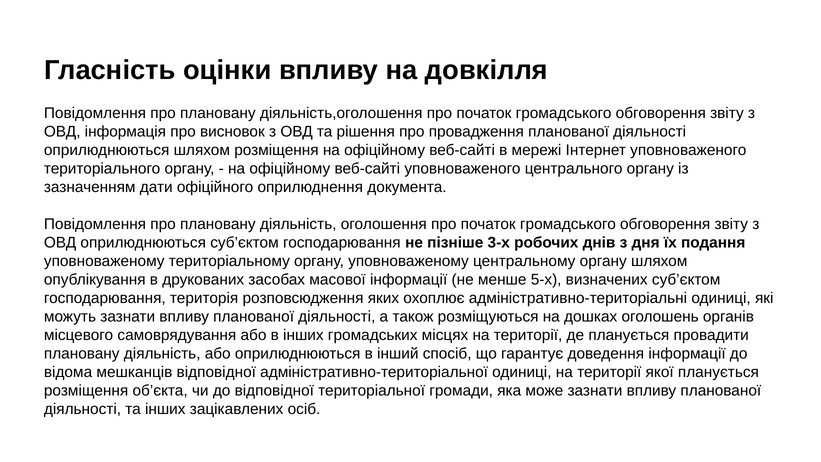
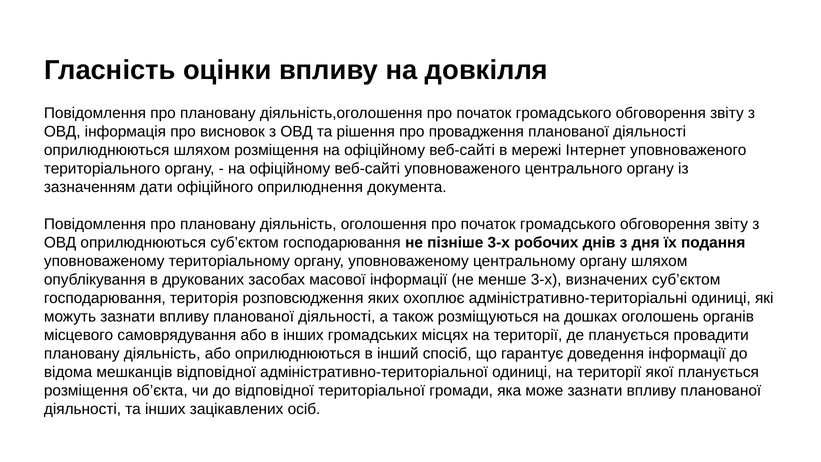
менше 5-х: 5-х -> 3-х
